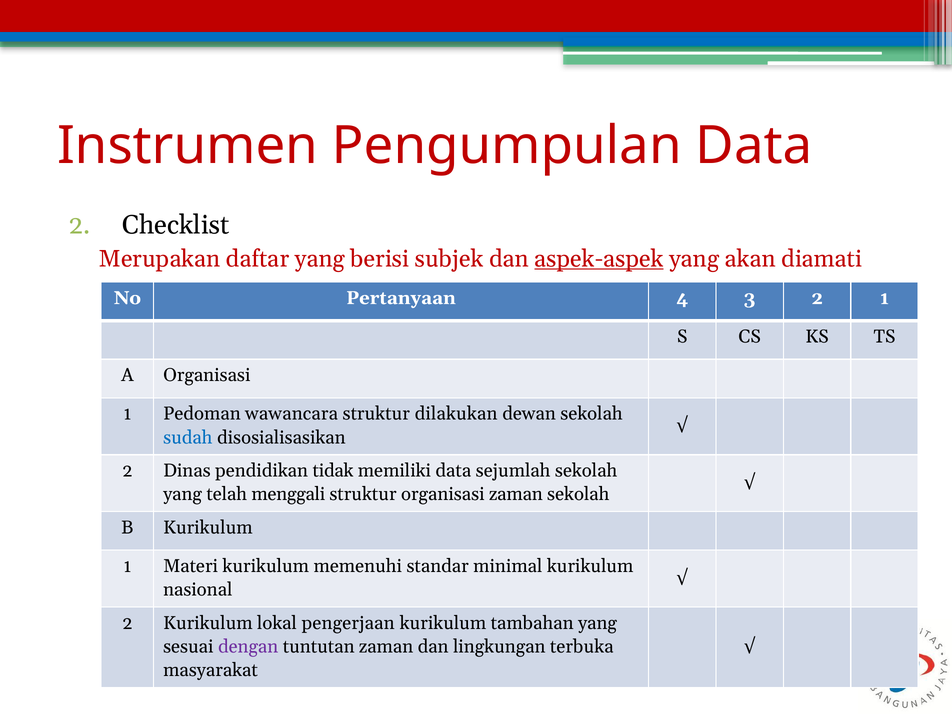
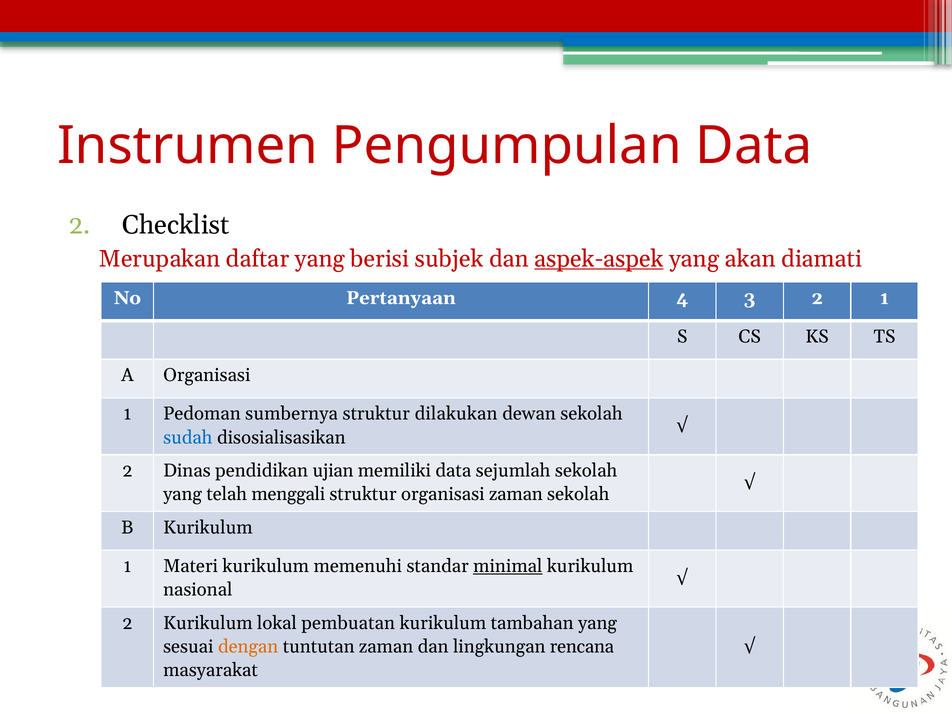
wawancara: wawancara -> sumbernya
tidak: tidak -> ujian
minimal underline: none -> present
pengerjaan: pengerjaan -> pembuatan
dengan colour: purple -> orange
terbuka: terbuka -> rencana
